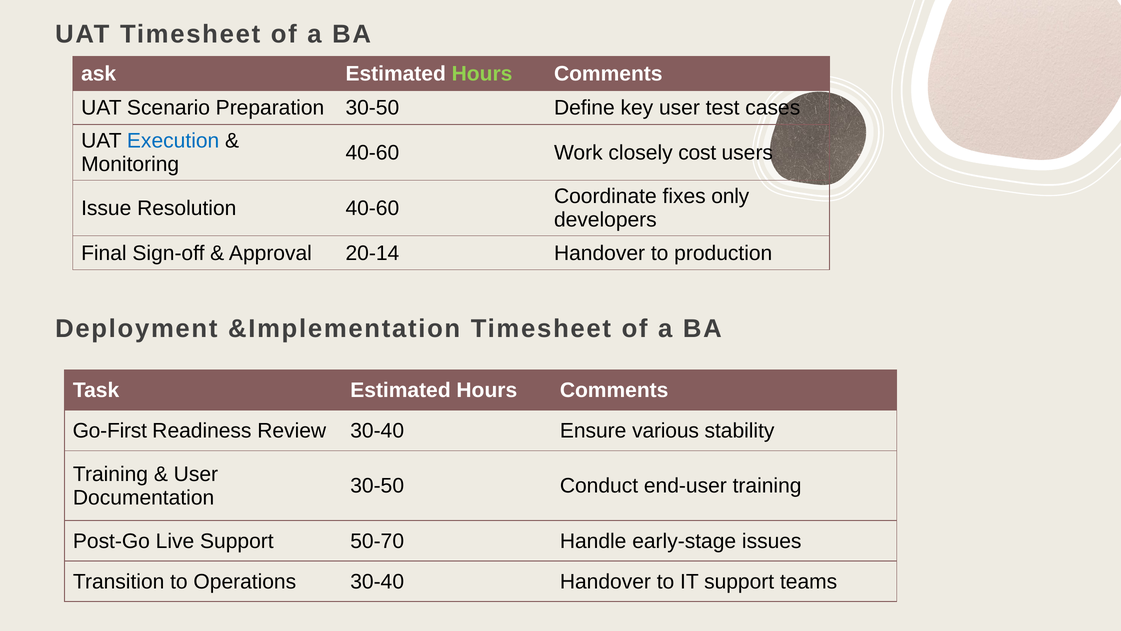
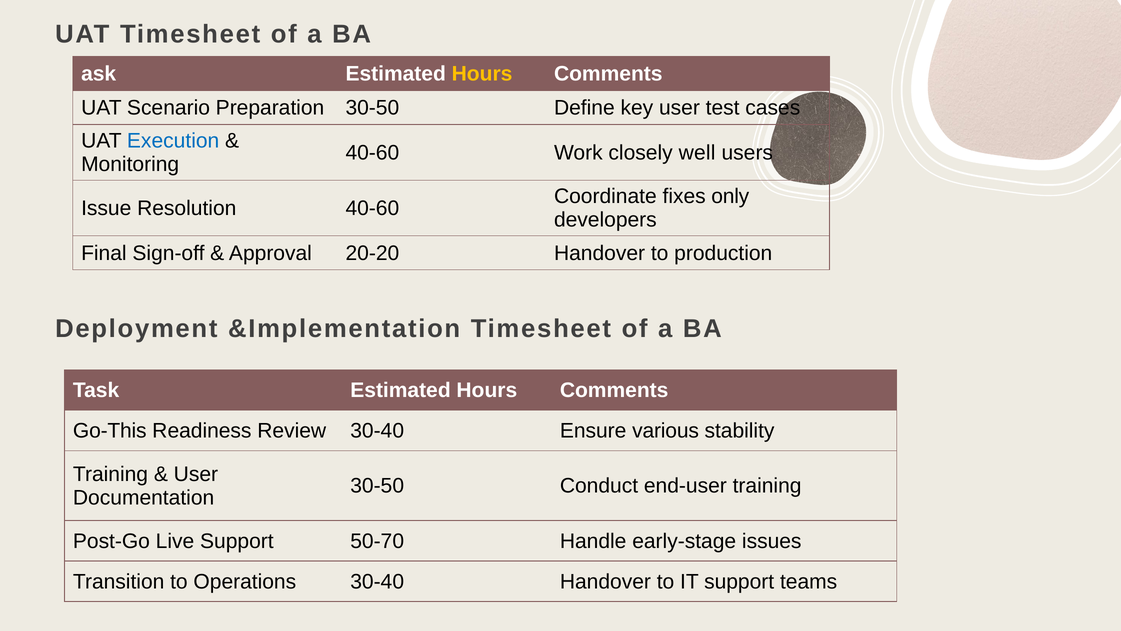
Hours at (482, 74) colour: light green -> yellow
cost: cost -> well
20-14: 20-14 -> 20-20
Go-First: Go-First -> Go-This
